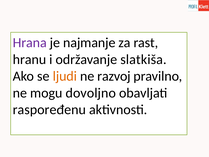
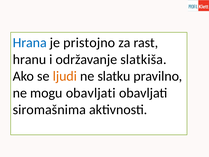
Hrana colour: purple -> blue
najmanje: najmanje -> pristojno
razvoj: razvoj -> slatku
mogu dovoljno: dovoljno -> obavljati
raspoređenu: raspoređenu -> siromašnima
